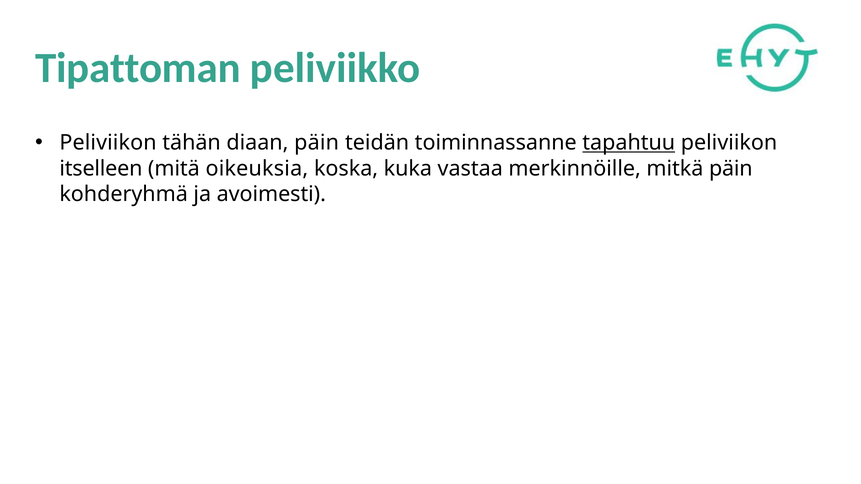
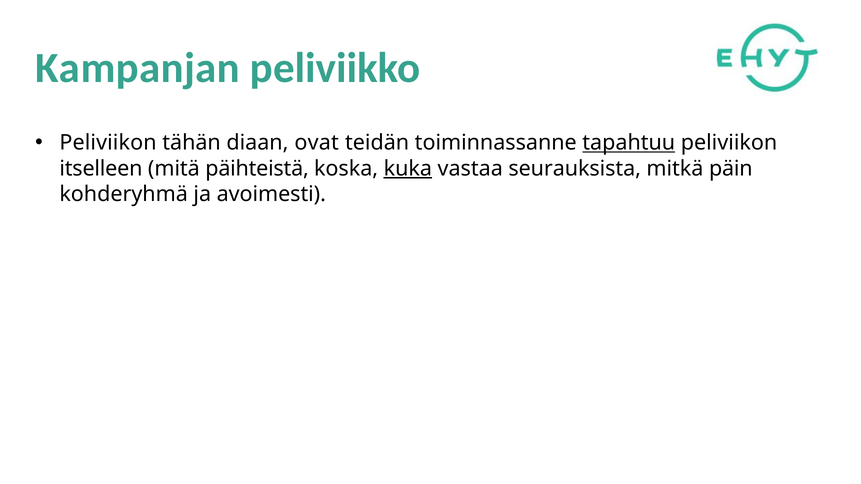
Tipattoman: Tipattoman -> Kampanjan
diaan päin: päin -> ovat
oikeuksia: oikeuksia -> päihteistä
kuka underline: none -> present
merkinnöille: merkinnöille -> seurauksista
